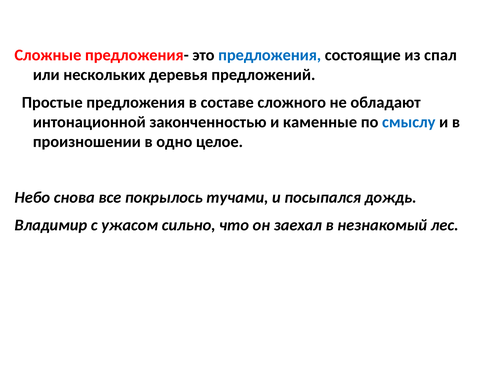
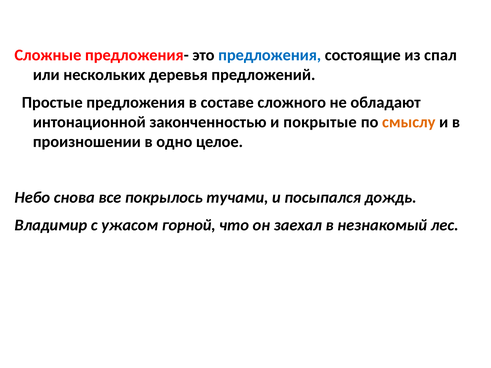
каменные: каменные -> покрытые
смыслу colour: blue -> orange
сильно: сильно -> горной
